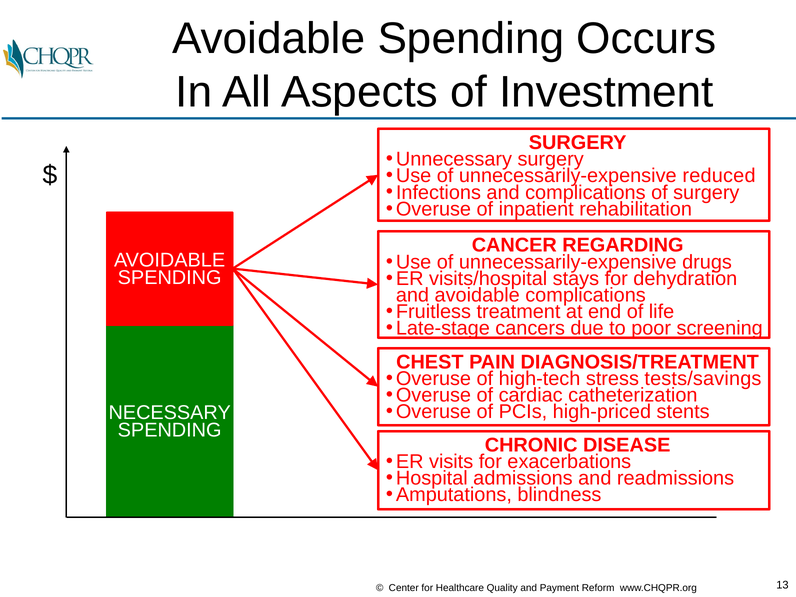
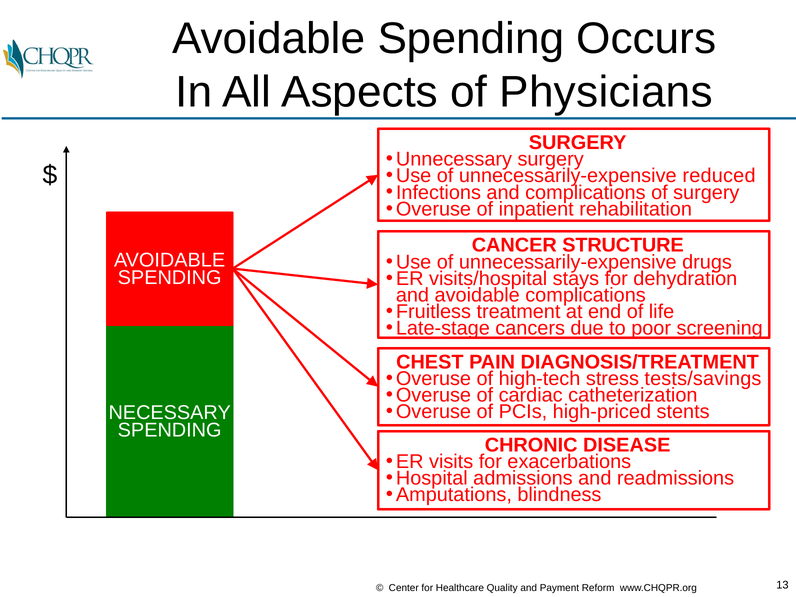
Investment: Investment -> Physicians
REGARDING: REGARDING -> STRUCTURE
